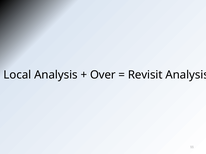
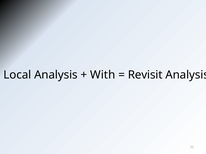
Over: Over -> With
